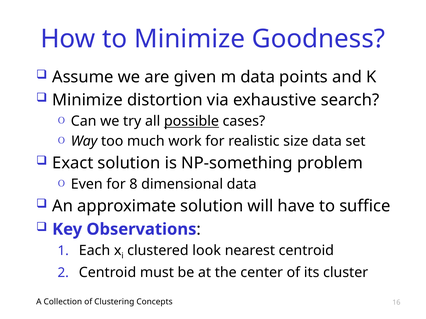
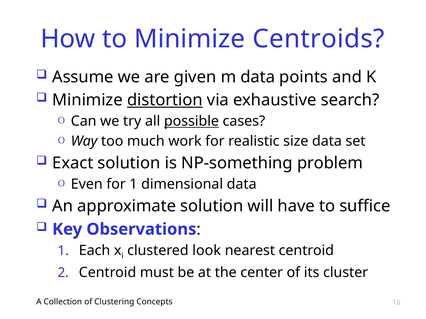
Goodness: Goodness -> Centroids
distortion underline: none -> present
for 8: 8 -> 1
